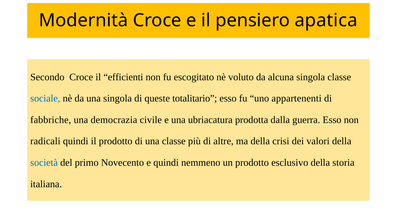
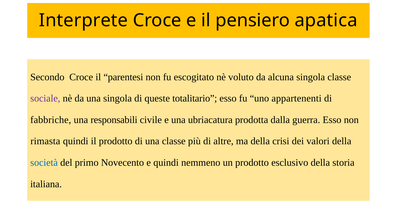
Modernità: Modernità -> Interprete
efficienti: efficienti -> parentesi
sociale colour: blue -> purple
democrazia: democrazia -> responsabili
radicali: radicali -> rimasta
